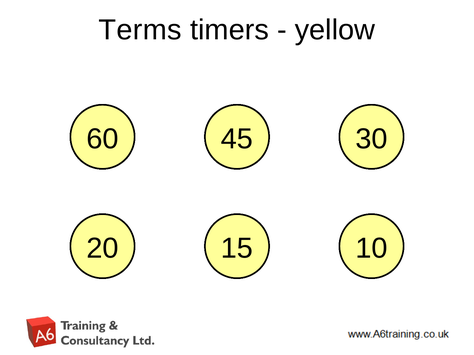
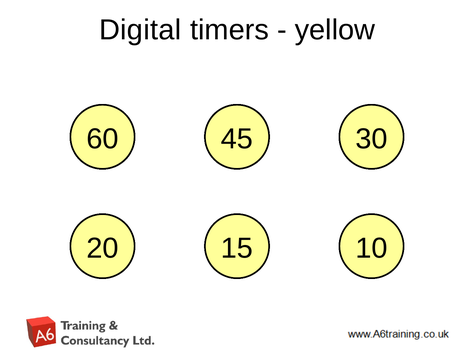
Terms: Terms -> Digital
